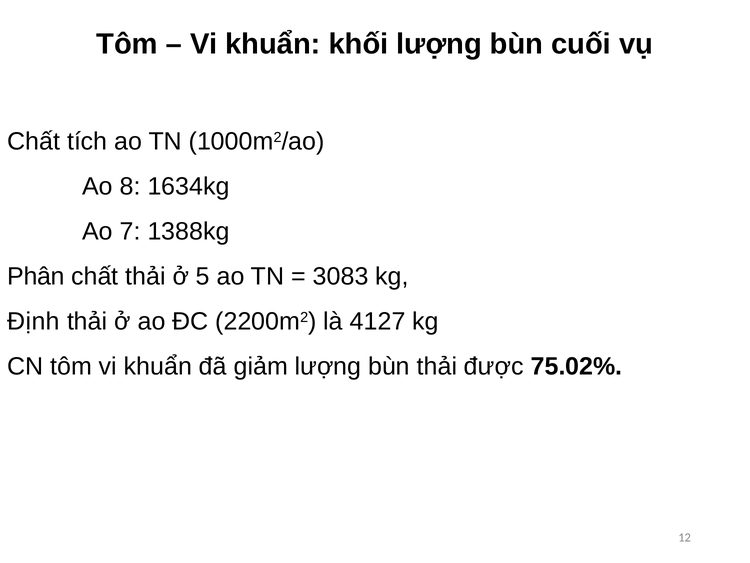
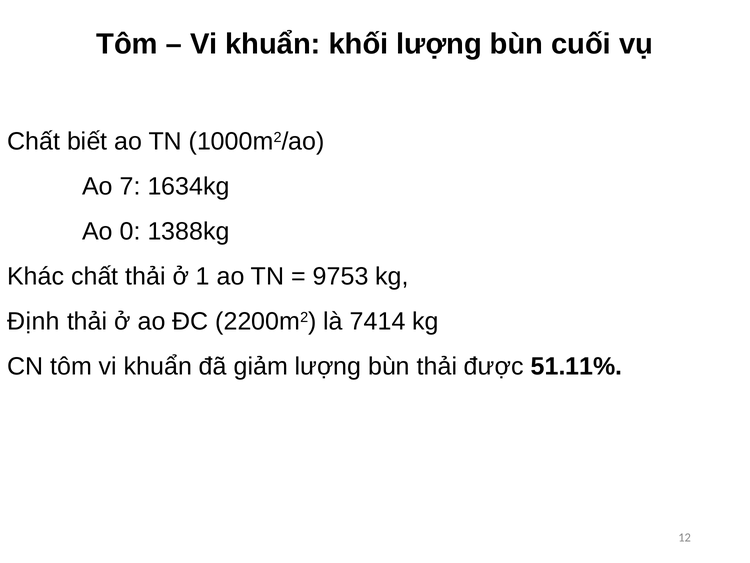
tích: tích -> biết
8: 8 -> 7
7: 7 -> 0
Phân: Phân -> Khác
5: 5 -> 1
3083: 3083 -> 9753
4127: 4127 -> 7414
75.02%: 75.02% -> 51.11%
